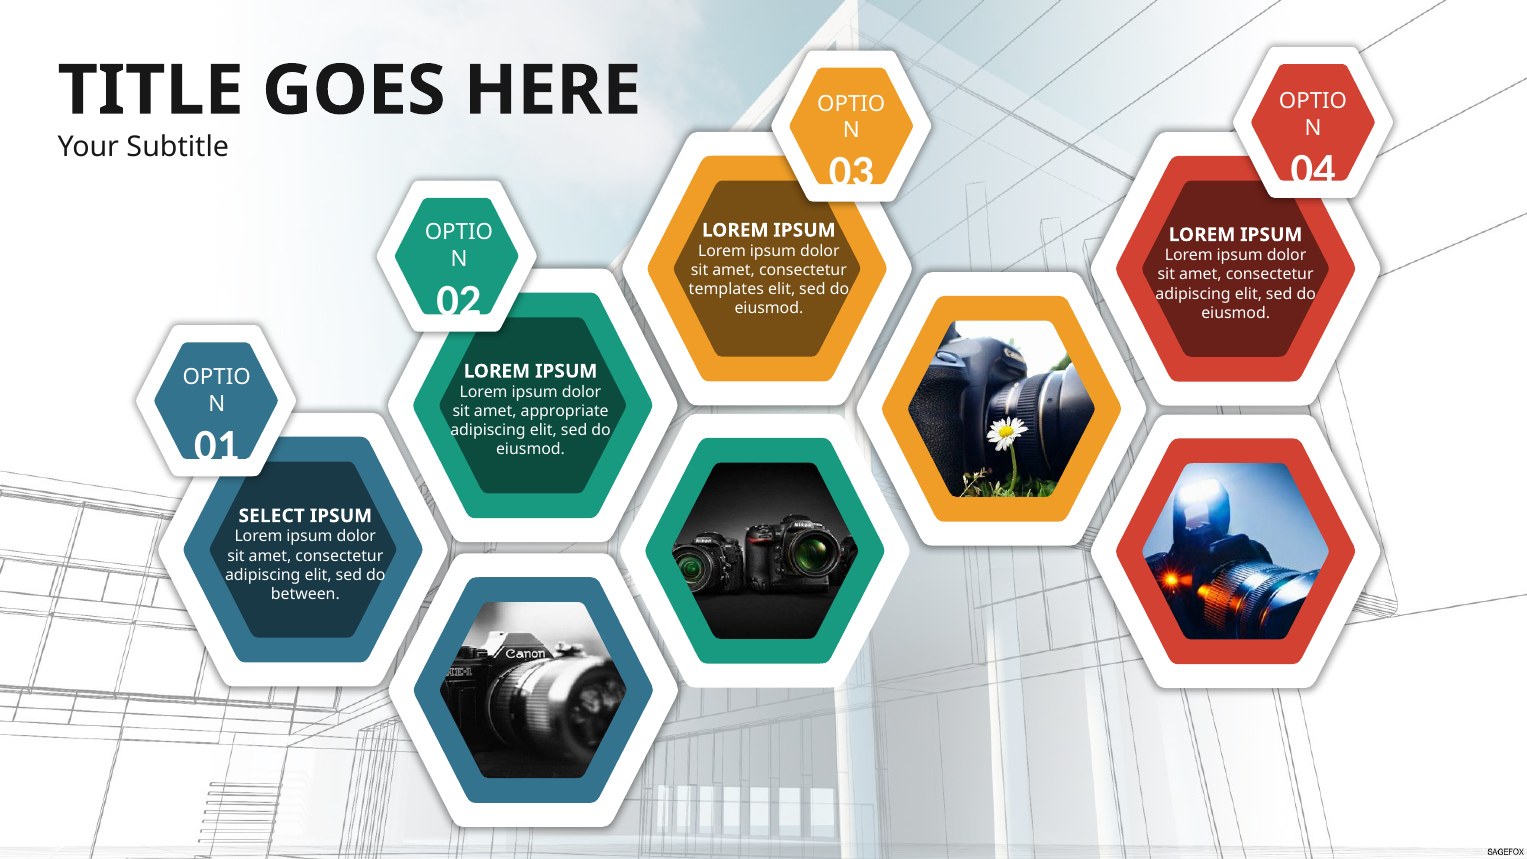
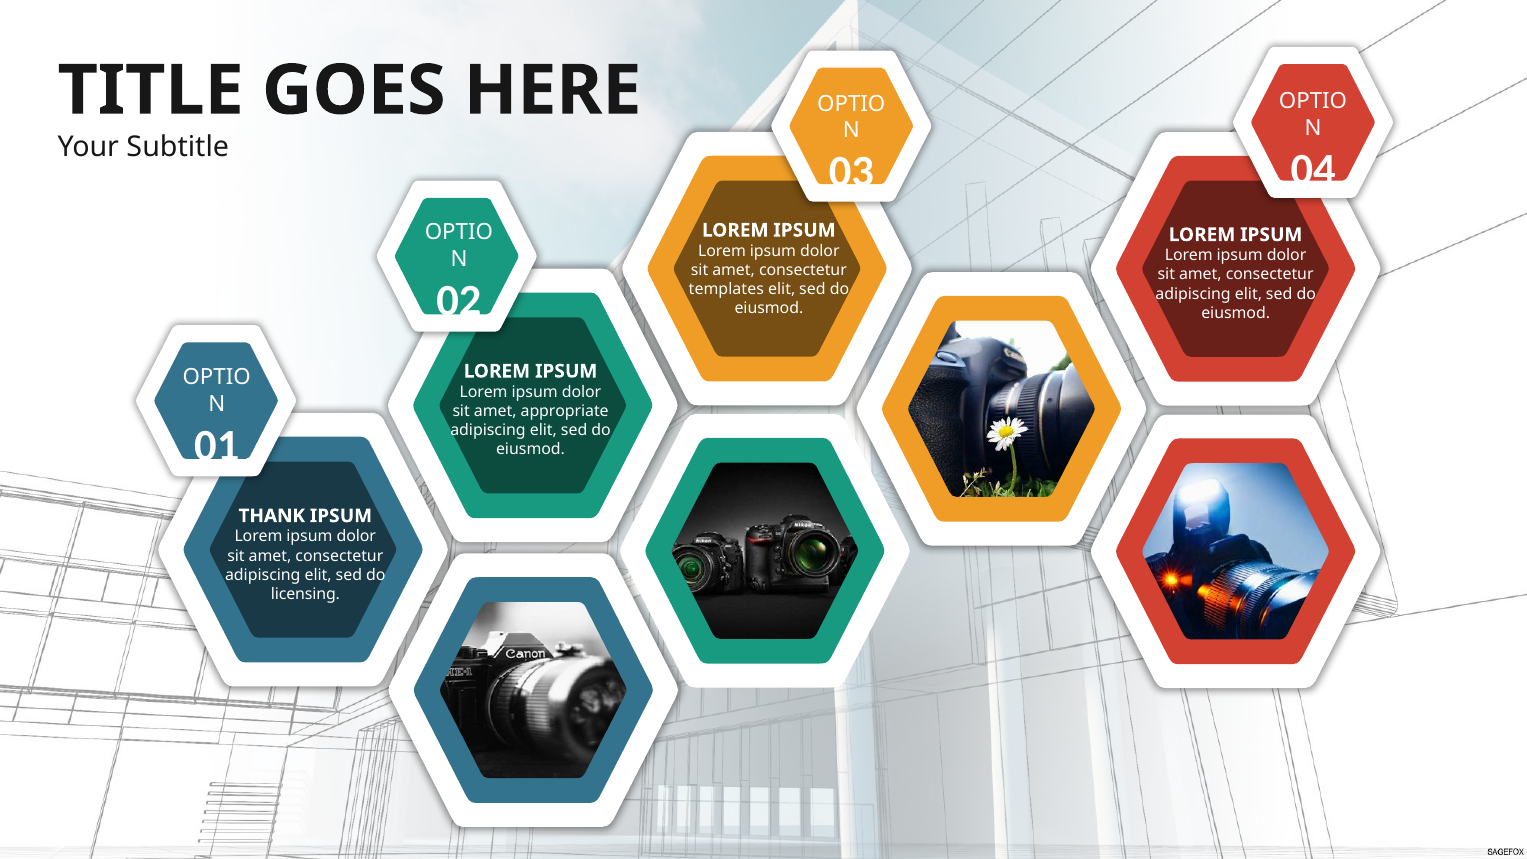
SELECT: SELECT -> THANK
between: between -> licensing
